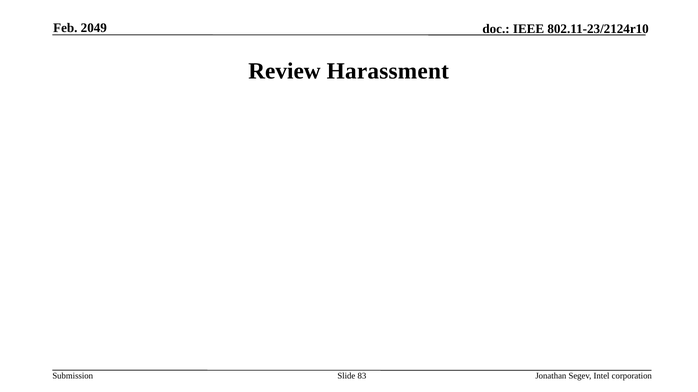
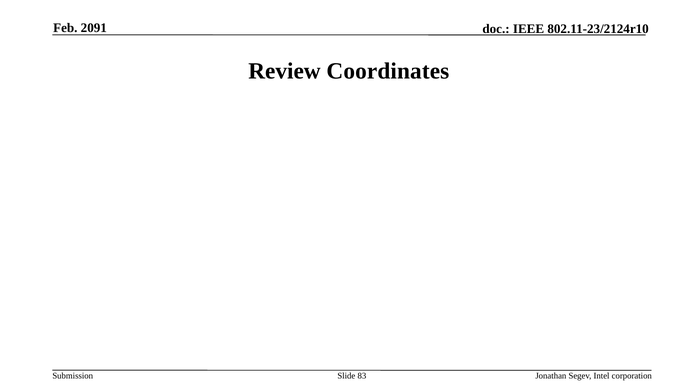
2049: 2049 -> 2091
Harassment: Harassment -> Coordinates
